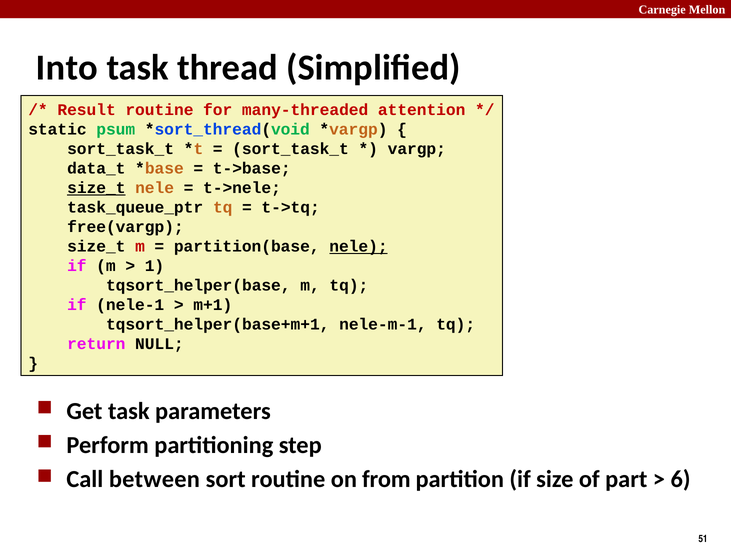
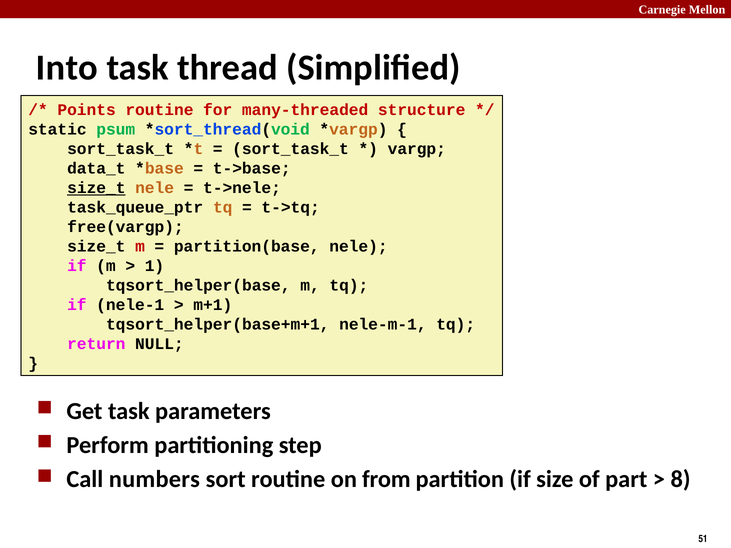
Result: Result -> Points
attention: attention -> structure
nele at (358, 247) underline: present -> none
between: between -> numbers
6: 6 -> 8
